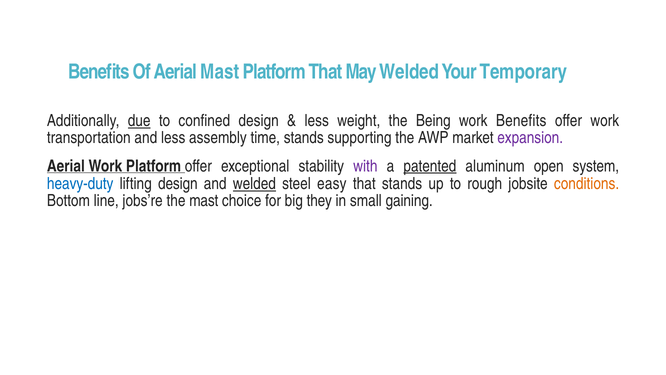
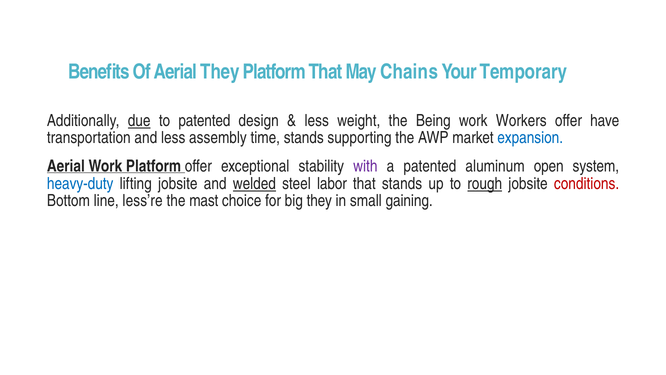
Aerial Mast: Mast -> They
May Welded: Welded -> Chains
to confined: confined -> patented
work Benefits: Benefits -> Workers
offer work: work -> have
expansion colour: purple -> blue
patented at (430, 166) underline: present -> none
lifting design: design -> jobsite
easy: easy -> labor
rough underline: none -> present
conditions colour: orange -> red
jobs’re: jobs’re -> less’re
